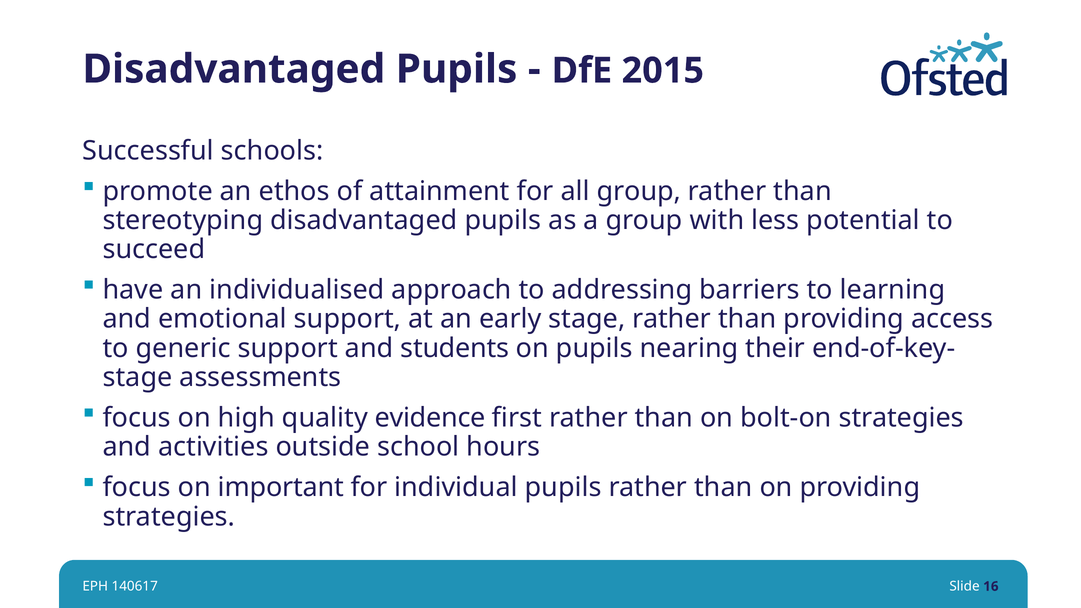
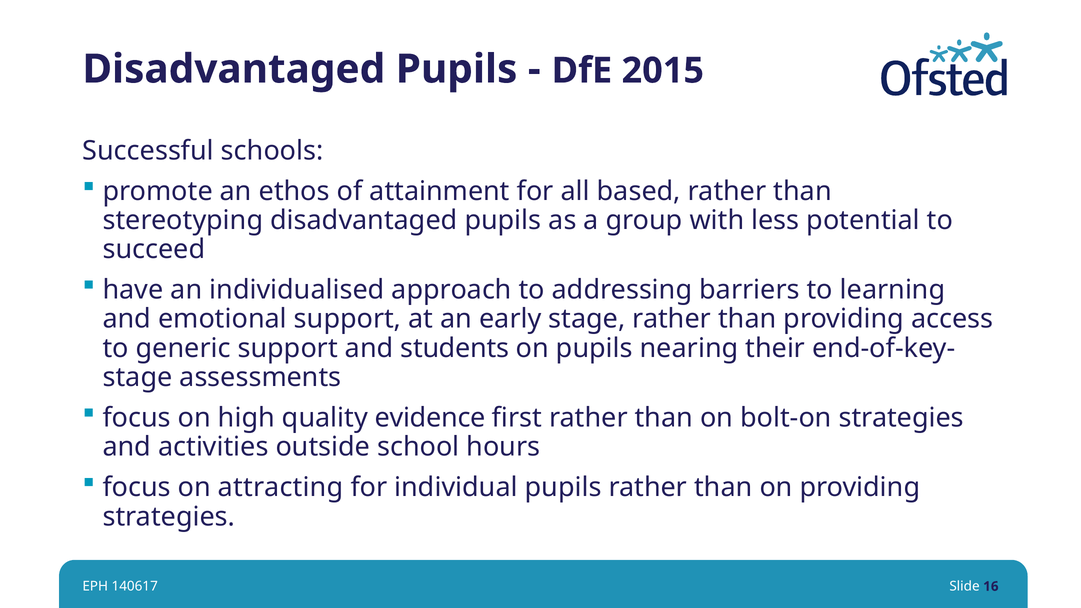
all group: group -> based
important: important -> attracting
